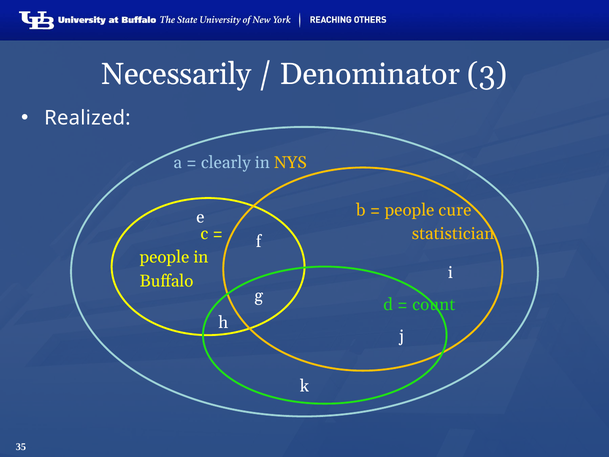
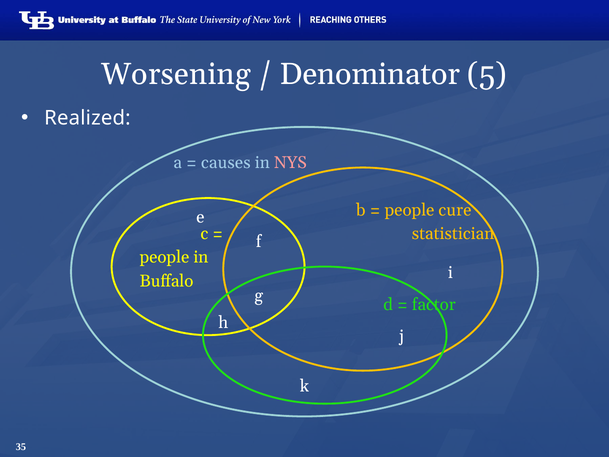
Necessarily: Necessarily -> Worsening
3: 3 -> 5
clearly: clearly -> causes
NYS colour: yellow -> pink
count: count -> factor
